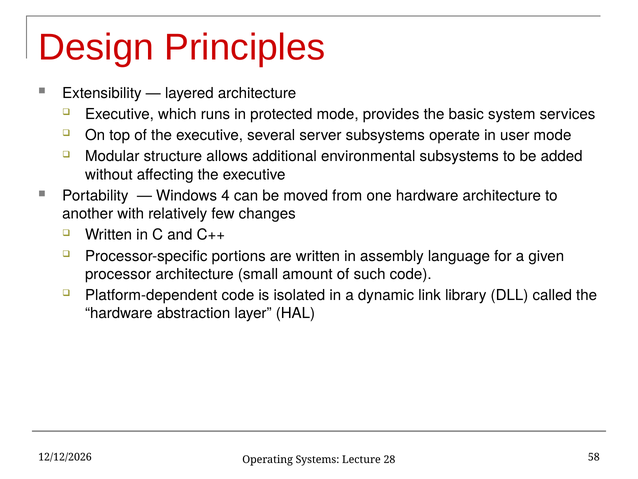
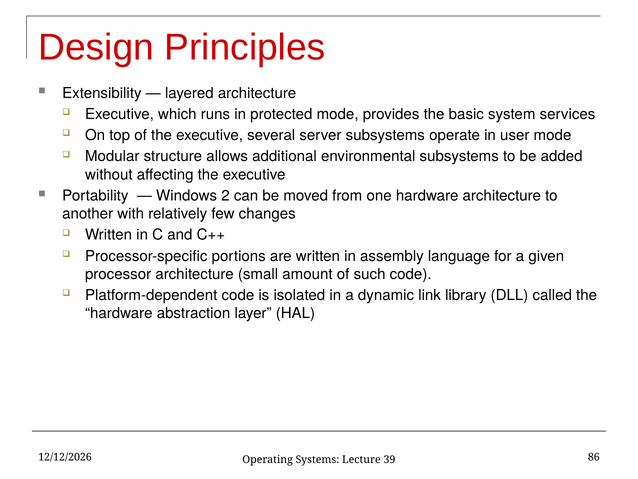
4: 4 -> 2
58: 58 -> 86
28: 28 -> 39
